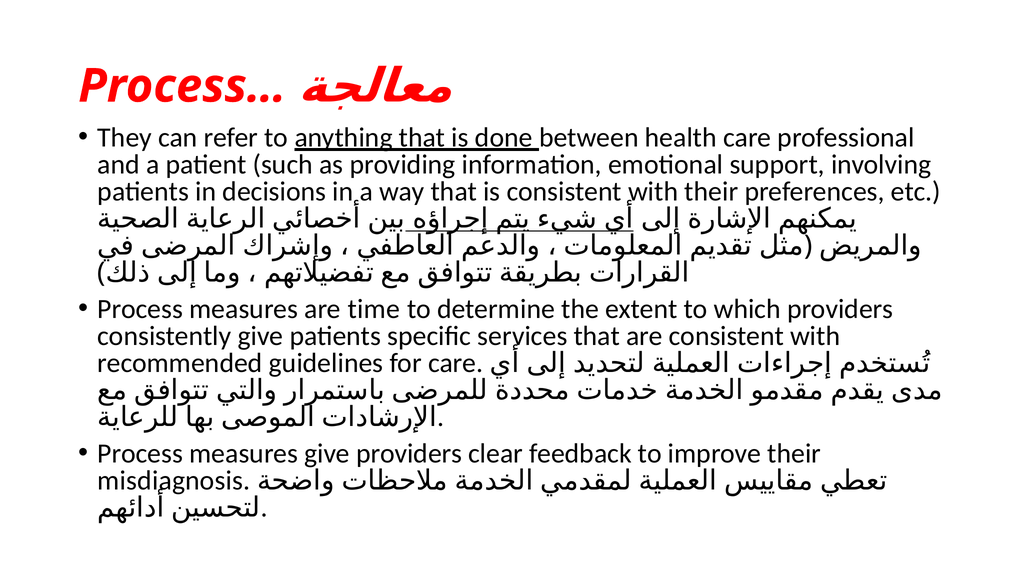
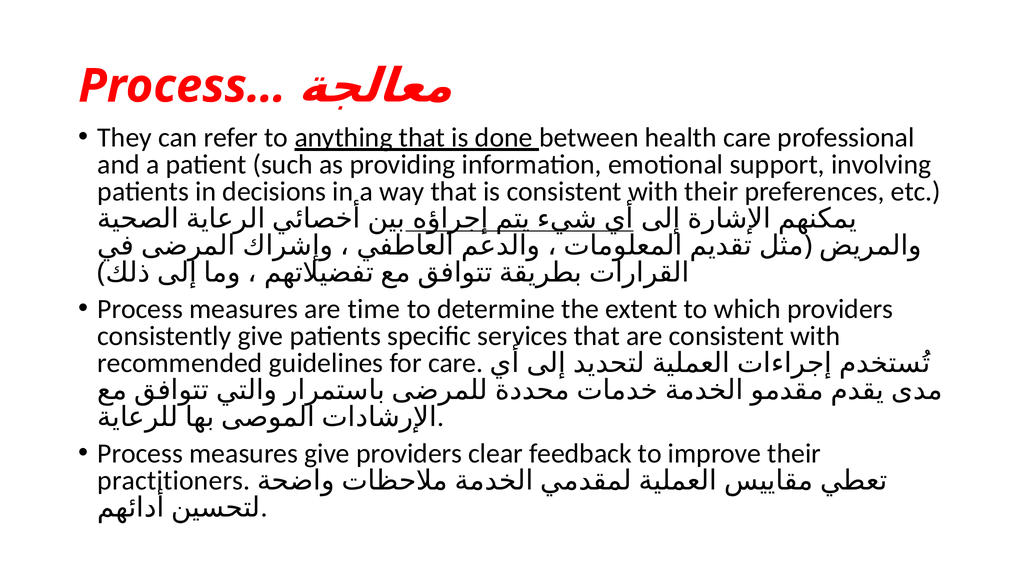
misdiagnosis: misdiagnosis -> practitioners
